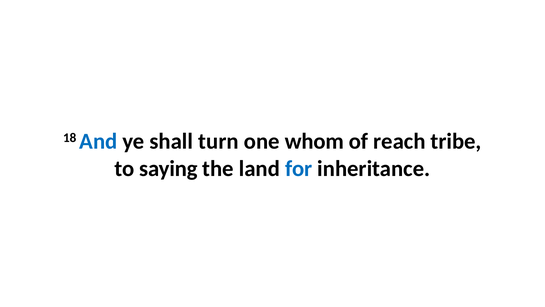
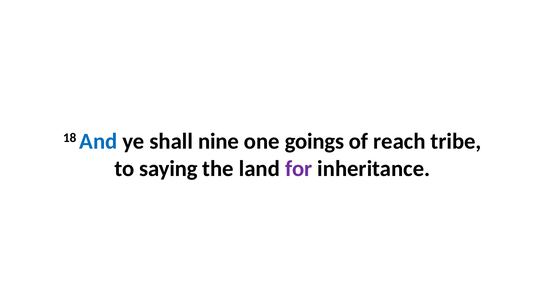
turn: turn -> nine
whom: whom -> goings
for colour: blue -> purple
